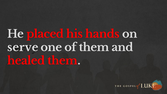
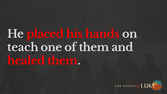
serve: serve -> teach
